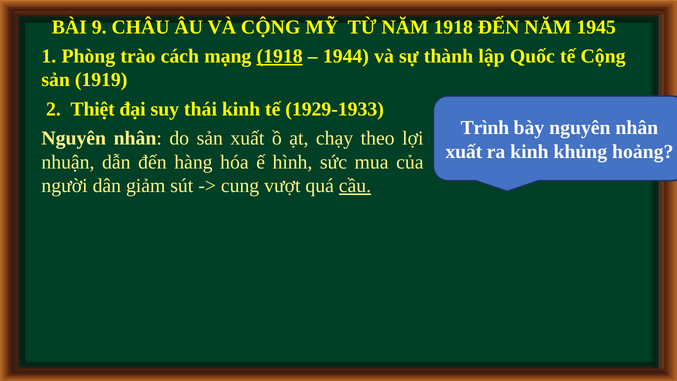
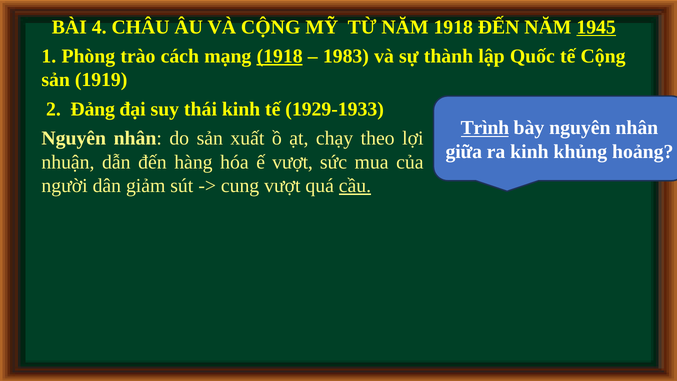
9: 9 -> 4
1945 underline: none -> present
1944: 1944 -> 1983
Thiệt: Thiệt -> Đảng
Trình underline: none -> present
xuất at (464, 152): xuất -> giữa
ế hình: hình -> vượt
